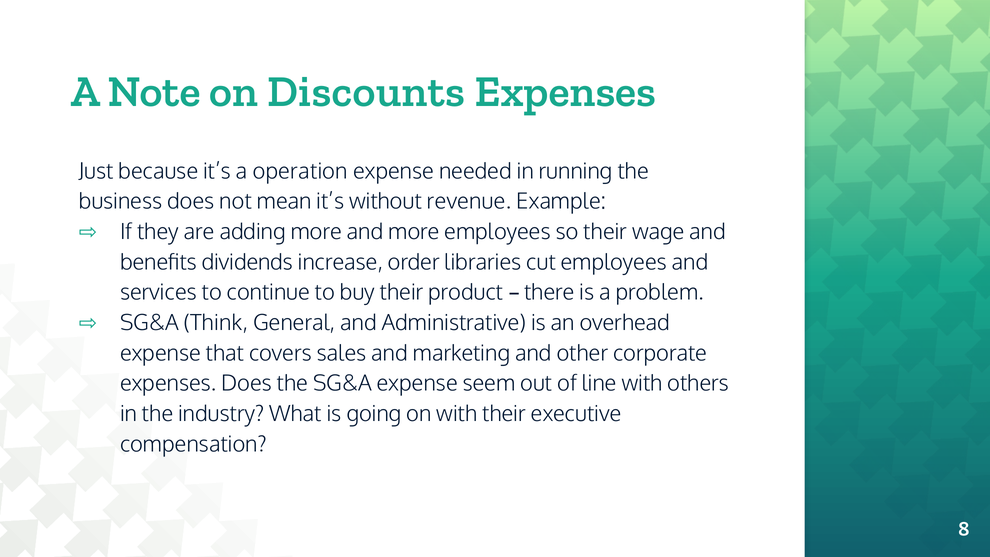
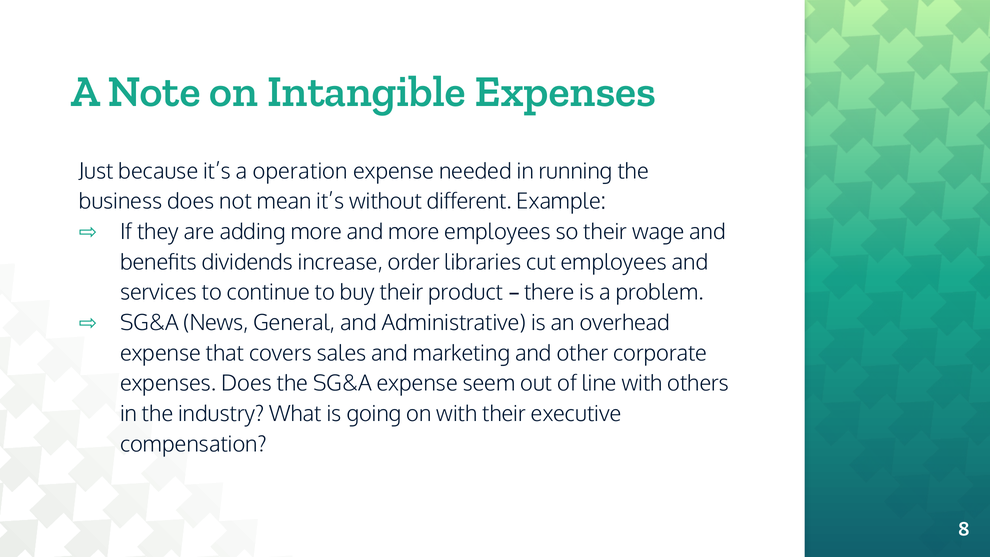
Discounts: Discounts -> Intangible
revenue: revenue -> different
Think: Think -> News
